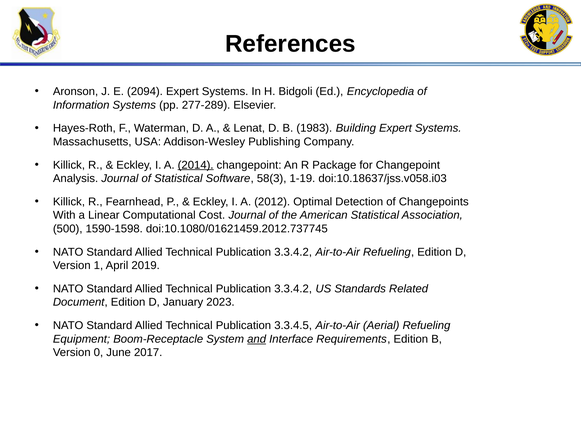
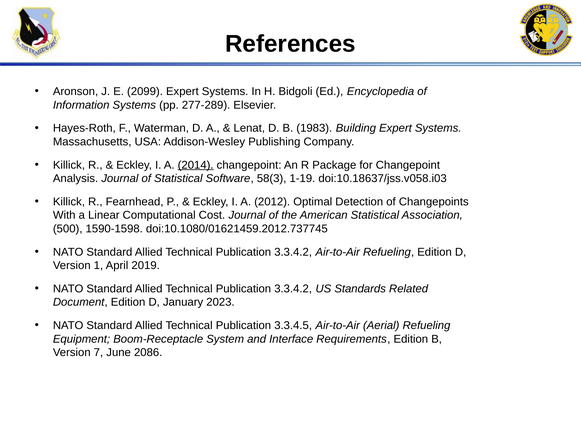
2094: 2094 -> 2099
and underline: present -> none
0: 0 -> 7
2017: 2017 -> 2086
